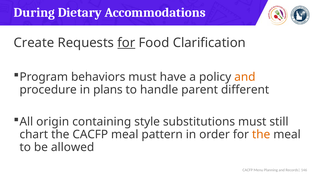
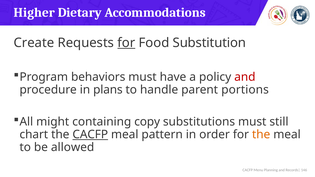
During: During -> Higher
Clarification: Clarification -> Substitution
and at (245, 77) colour: orange -> red
different: different -> portions
origin: origin -> might
style: style -> copy
CACFP at (90, 135) underline: none -> present
